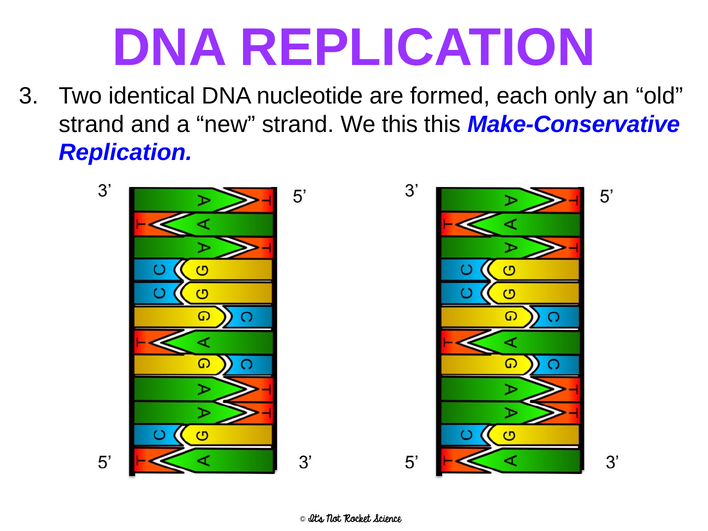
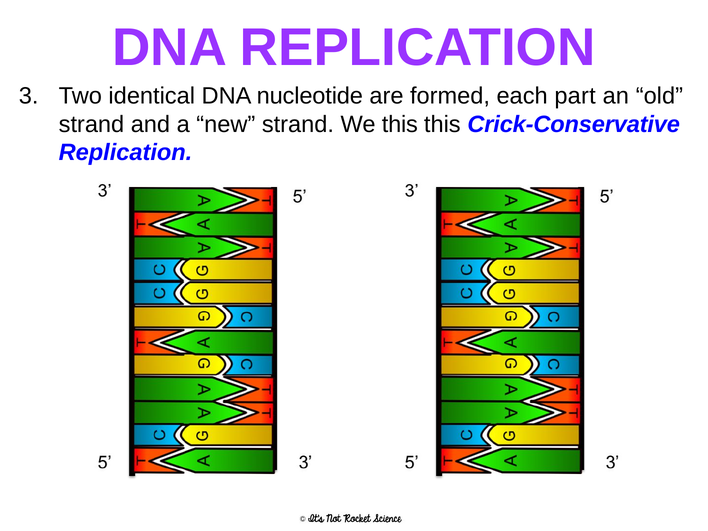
only: only -> part
Make-Conservative: Make-Conservative -> Crick-Conservative
